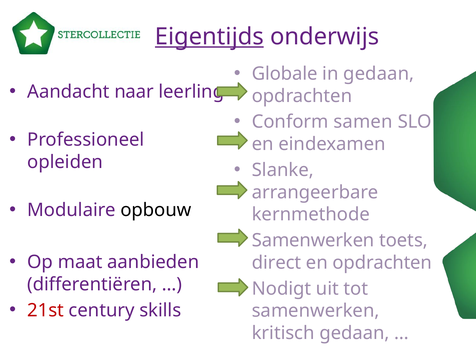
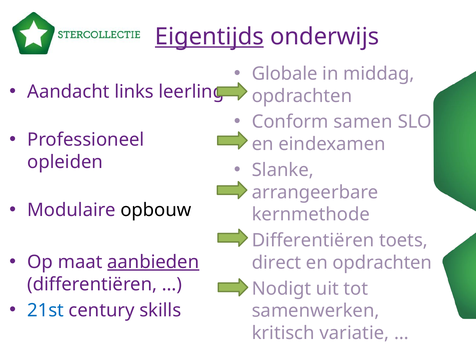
in gedaan: gedaan -> middag
naar: naar -> links
Samenwerken at (313, 240): Samenwerken -> Differentiëren
aanbieden underline: none -> present
21st colour: red -> blue
kritisch gedaan: gedaan -> variatie
